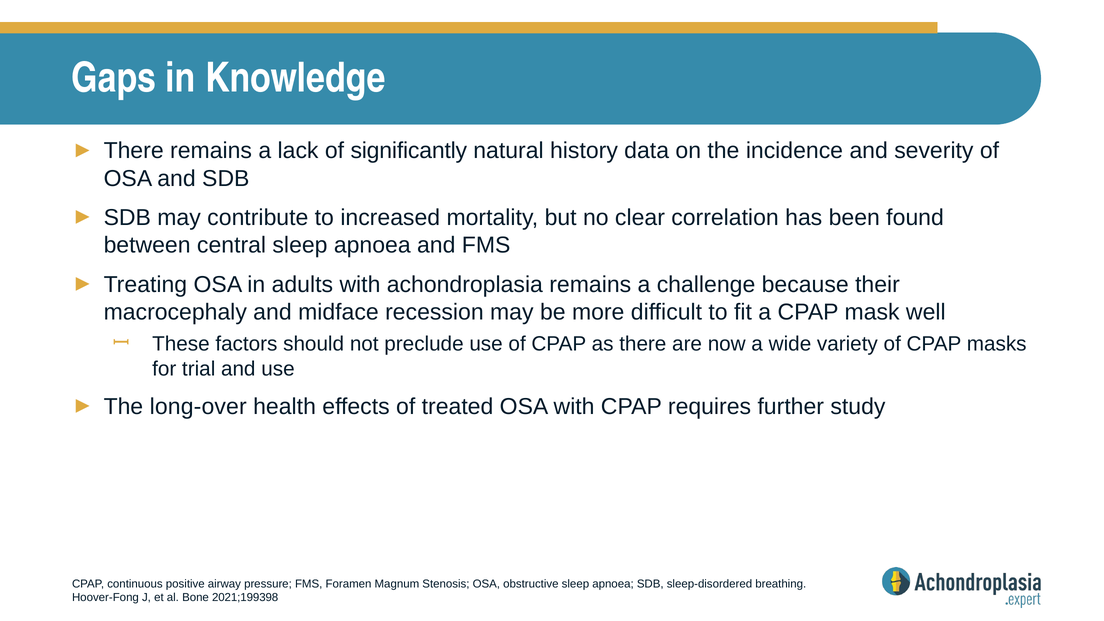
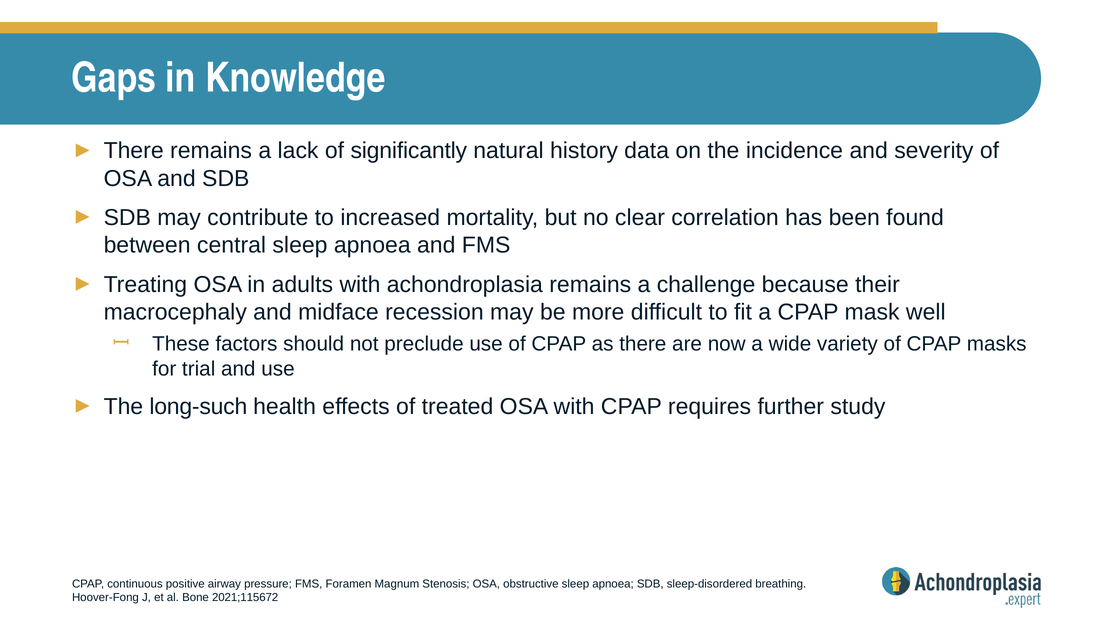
long-over: long-over -> long-such
2021;199398: 2021;199398 -> 2021;115672
